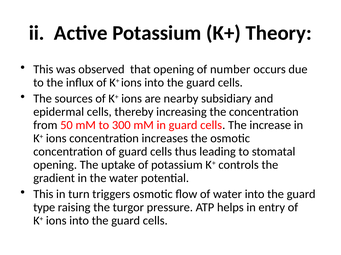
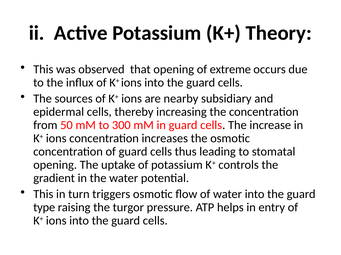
number: number -> extreme
